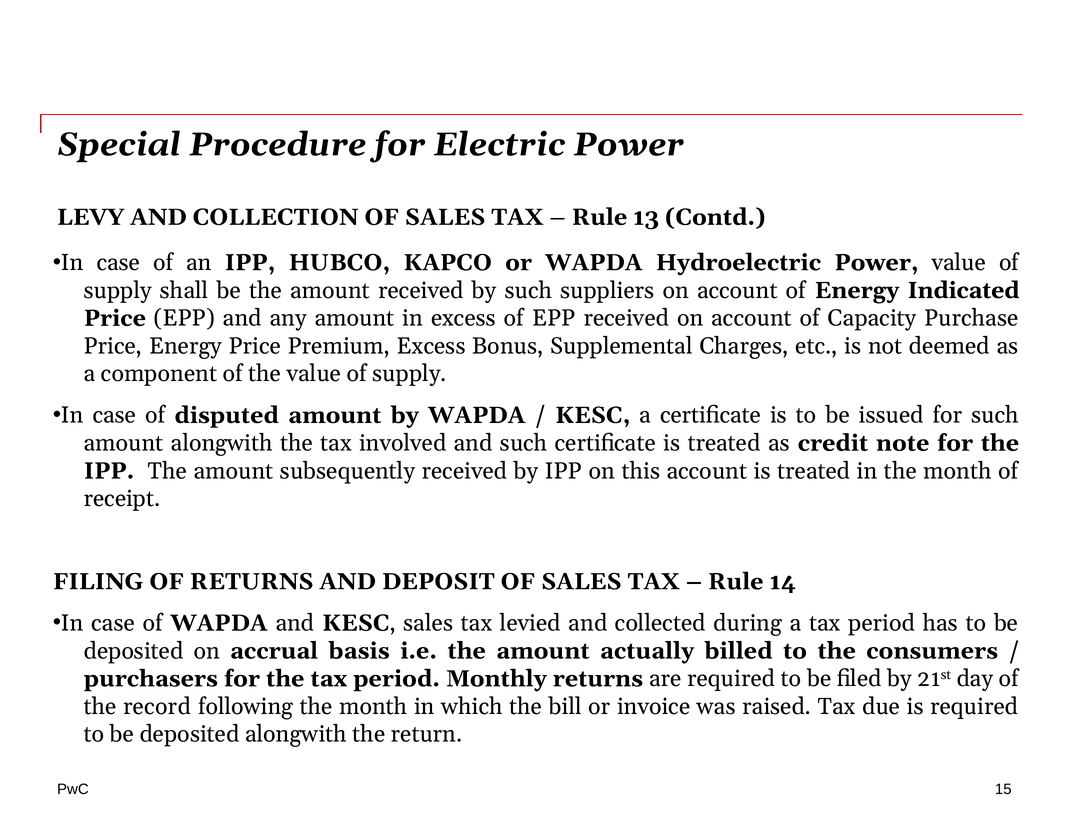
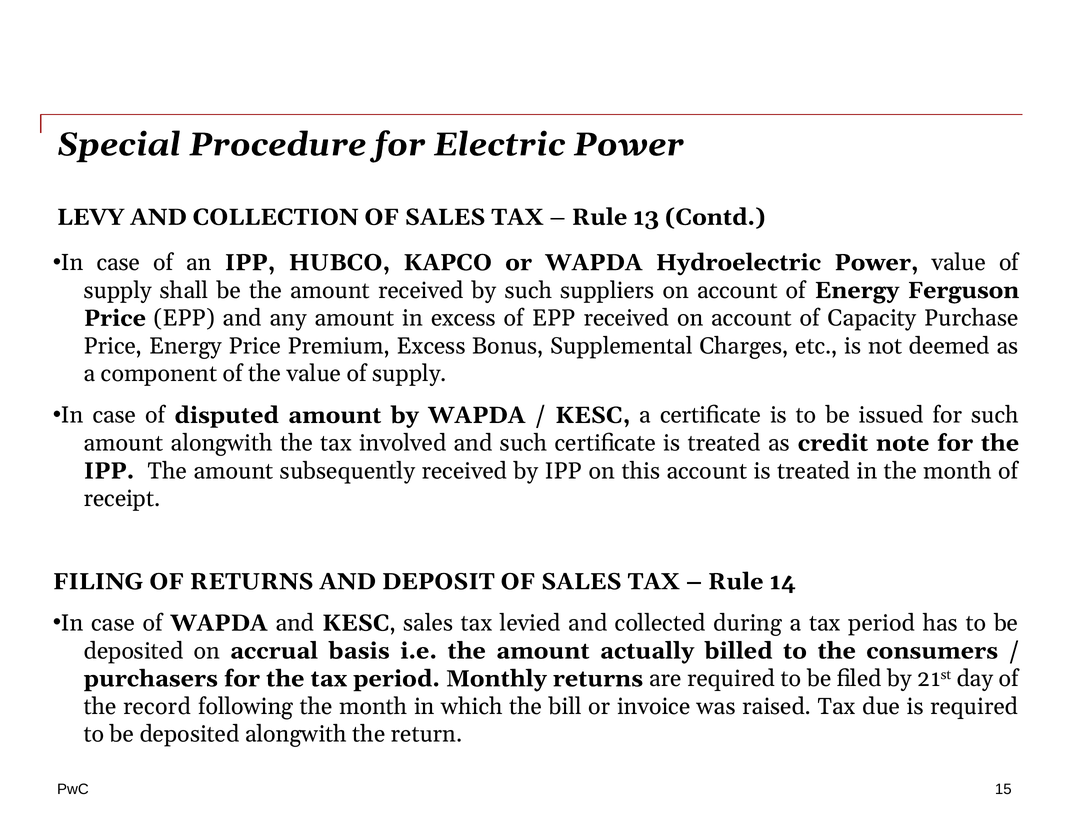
Indicated: Indicated -> Ferguson
